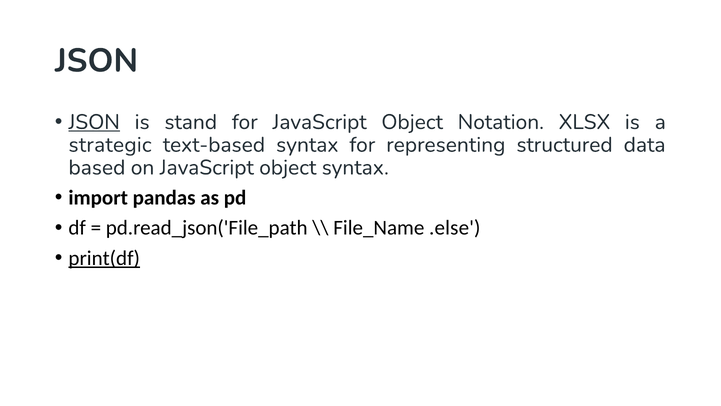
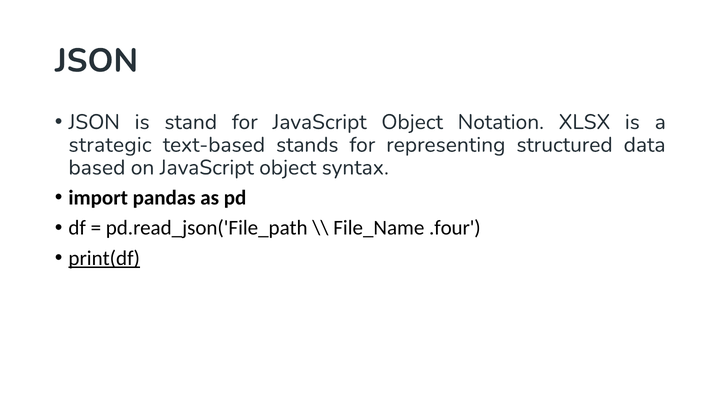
JSON at (94, 122) underline: present -> none
text-based syntax: syntax -> stands
.else: .else -> .four
